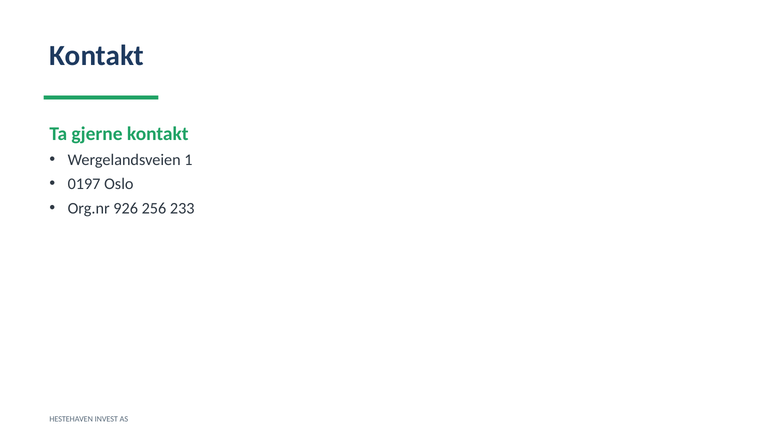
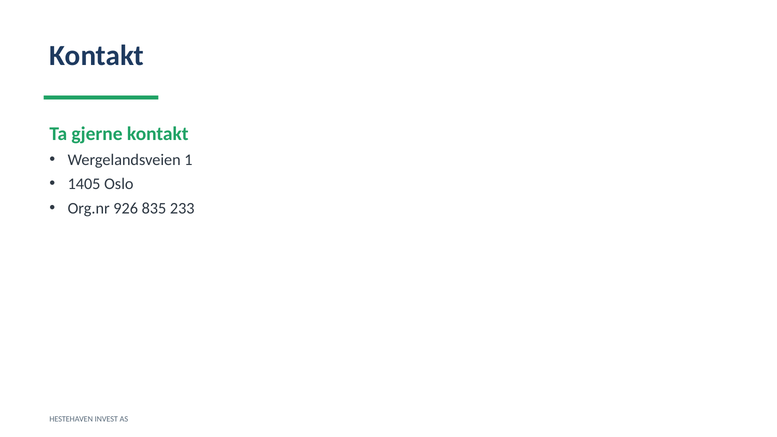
0197: 0197 -> 1405
256: 256 -> 835
